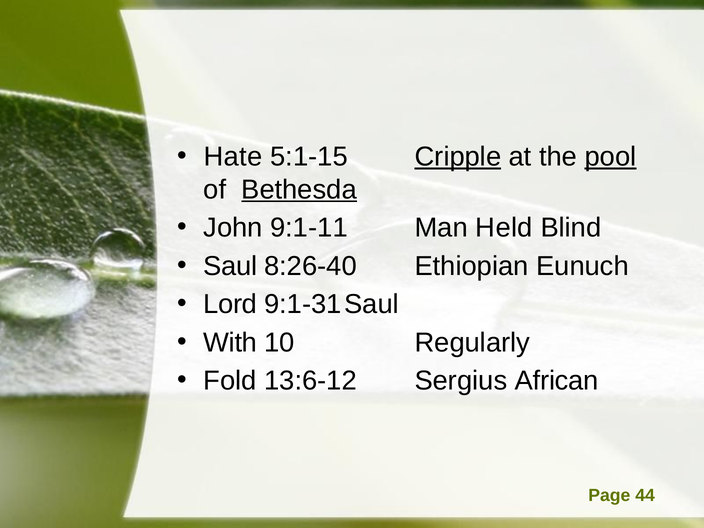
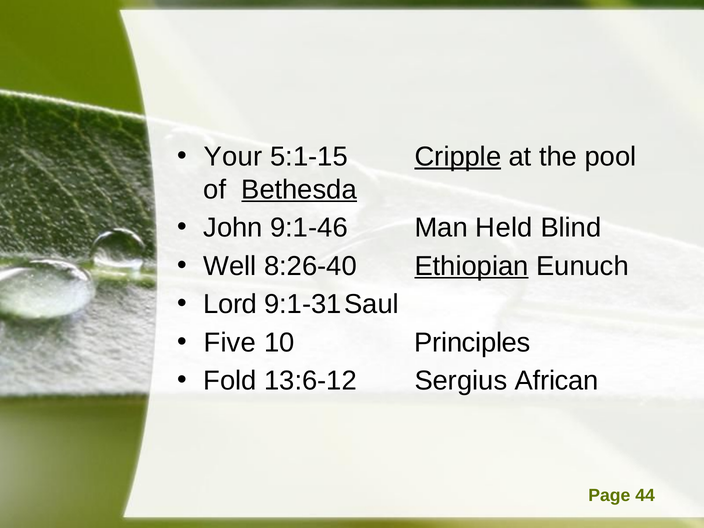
Hate: Hate -> Your
pool underline: present -> none
9:1-11: 9:1-11 -> 9:1-46
Saul: Saul -> Well
Ethiopian underline: none -> present
With: With -> Five
Regularly: Regularly -> Principles
